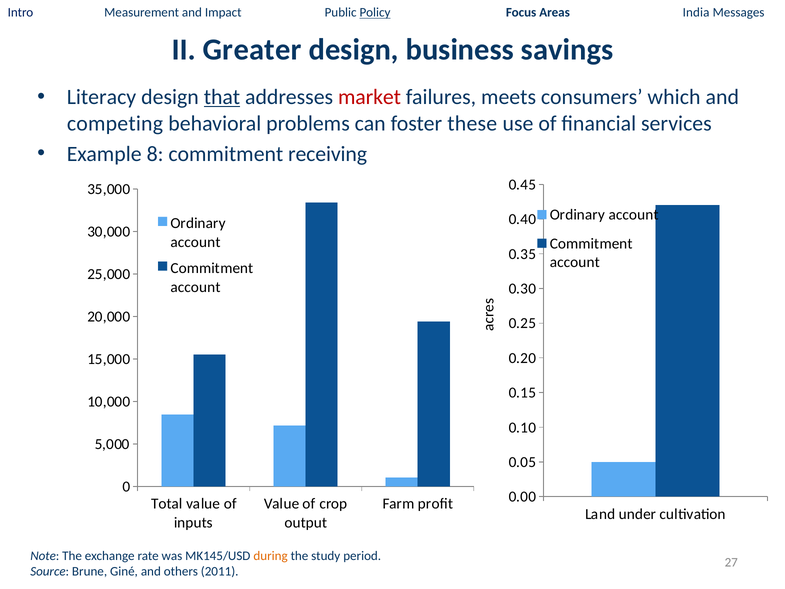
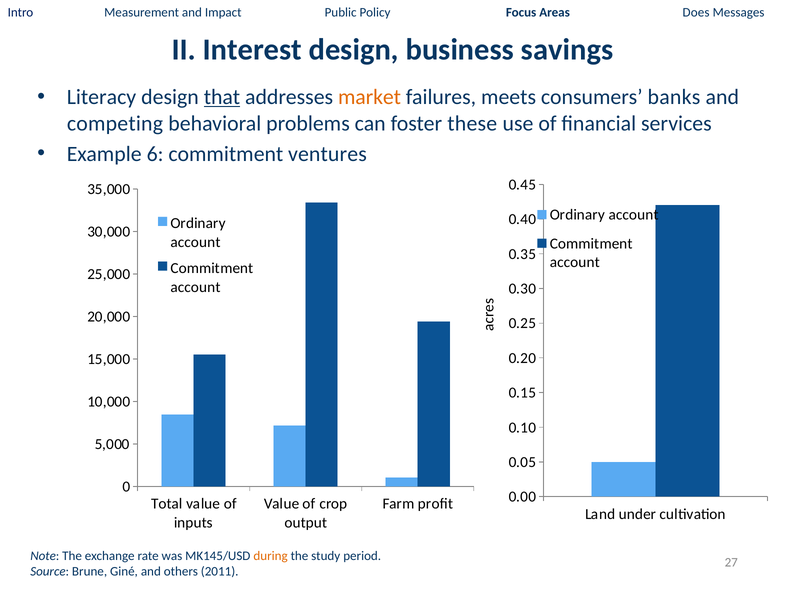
Policy underline: present -> none
India: India -> Does
Greater: Greater -> Interest
market colour: red -> orange
which: which -> banks
8: 8 -> 6
receiving: receiving -> ventures
